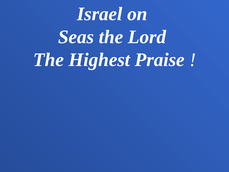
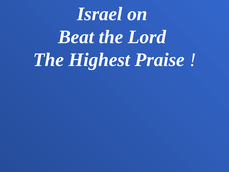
Seas: Seas -> Beat
